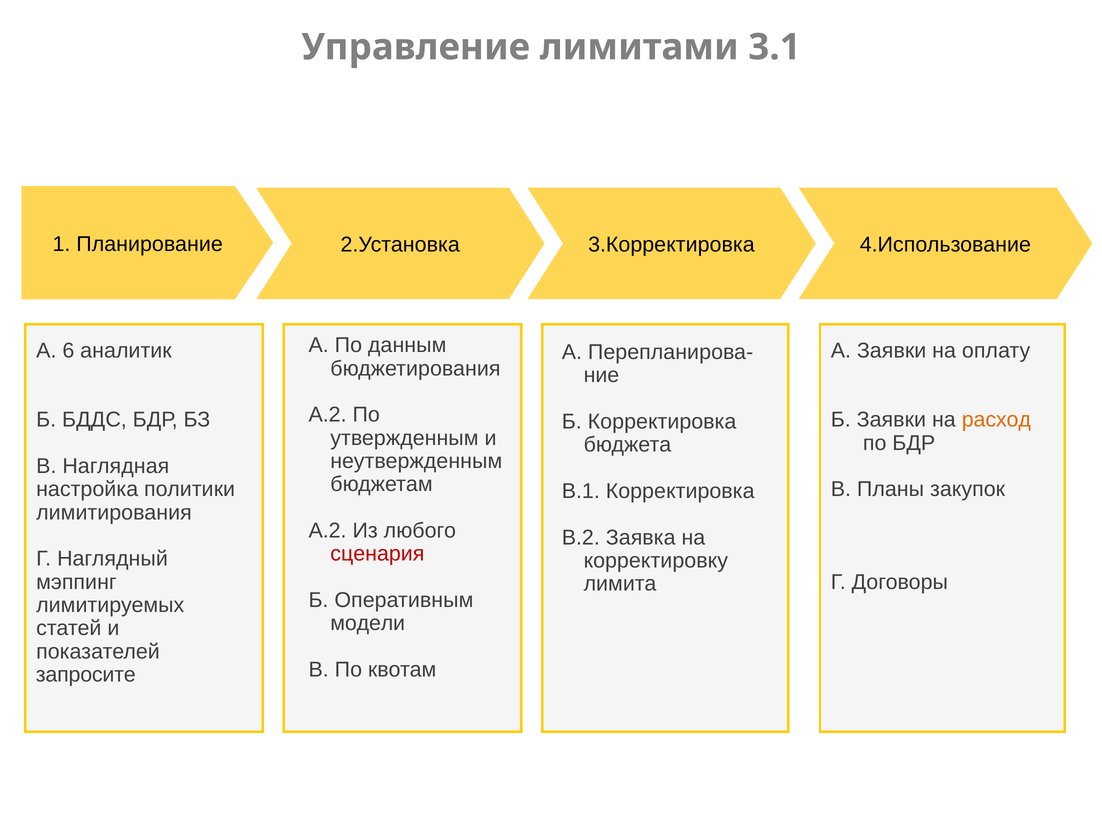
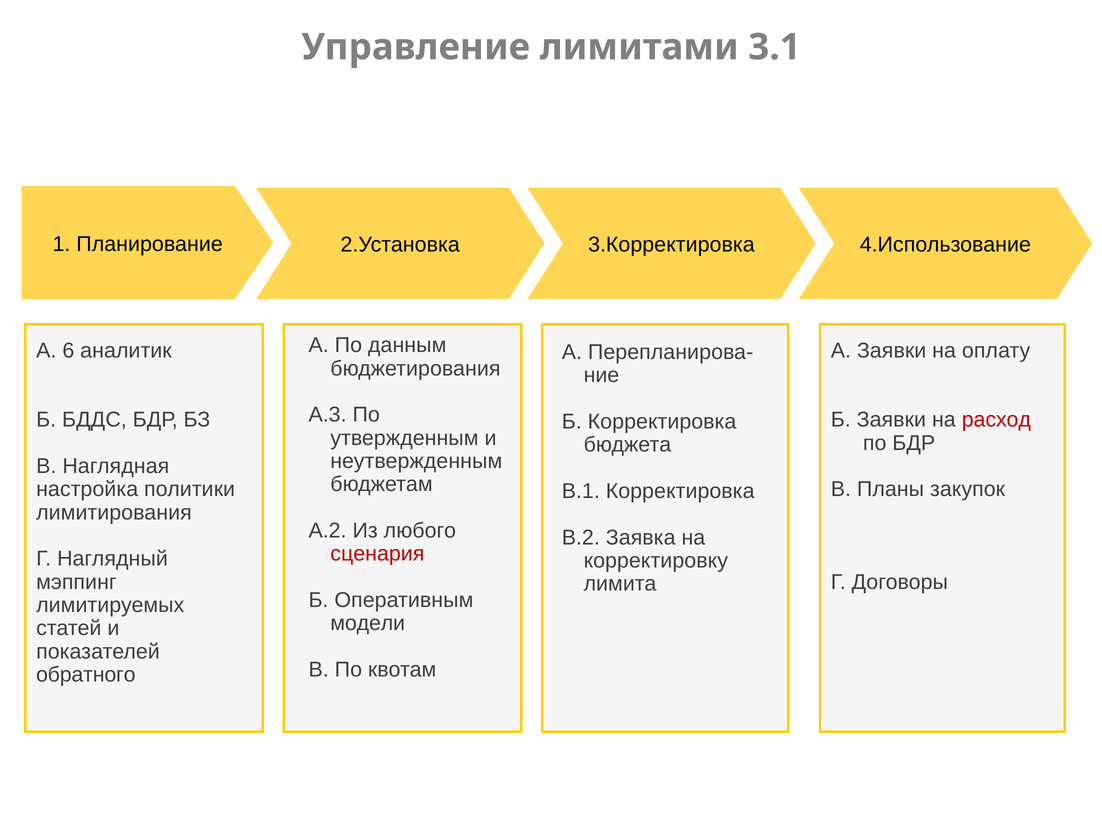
А.2 at (328, 415): А.2 -> А.3
расход colour: orange -> red
запросите: запросите -> обратного
